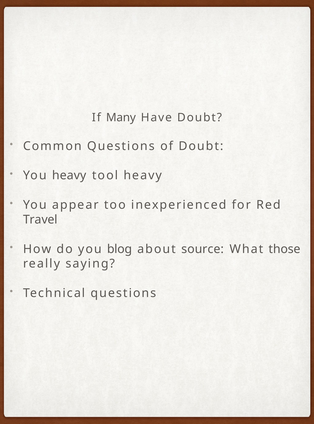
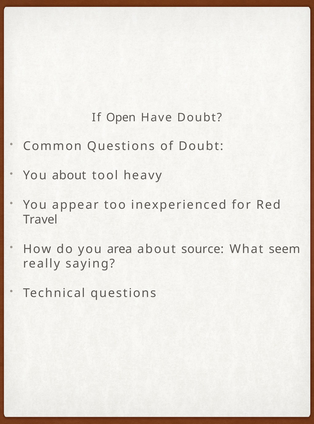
Many: Many -> Open
You heavy: heavy -> about
blog: blog -> area
those: those -> seem
